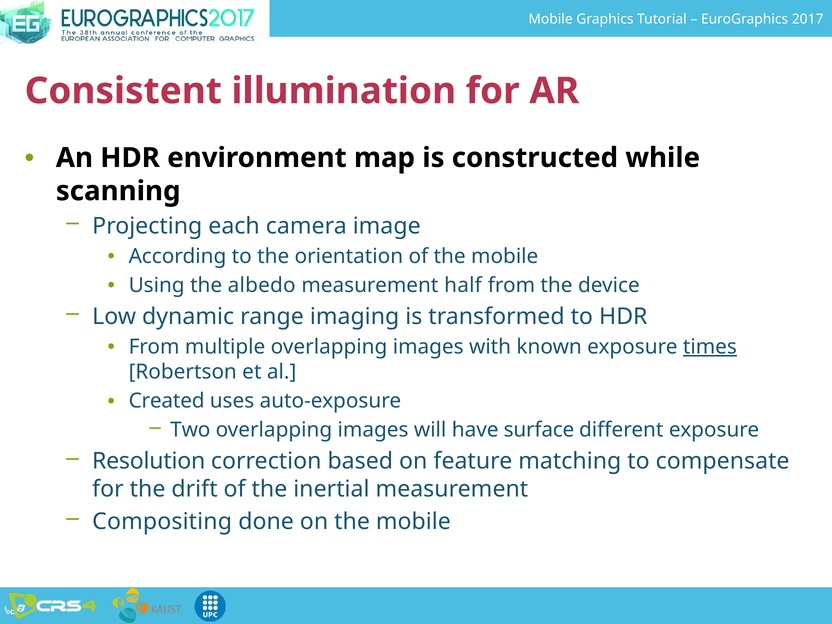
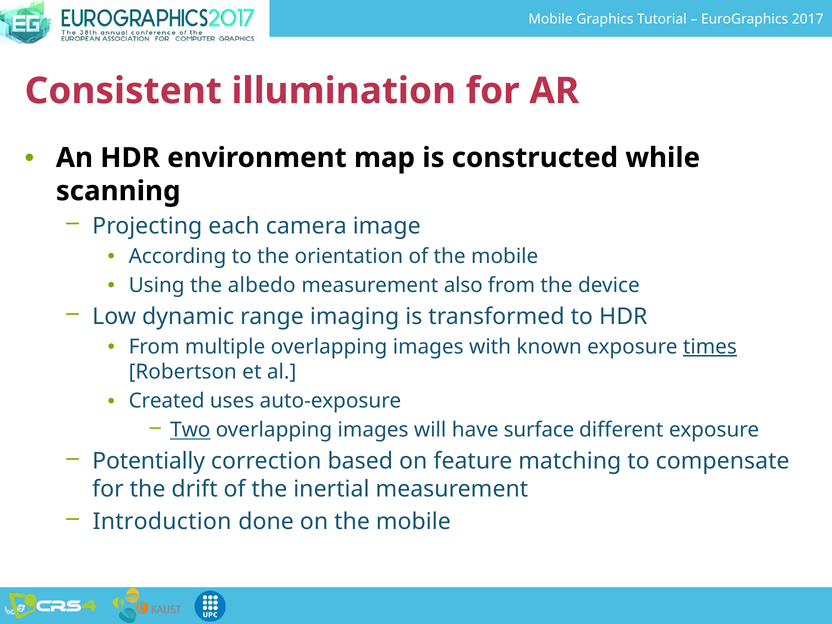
half: half -> also
Two underline: none -> present
Resolution: Resolution -> Potentially
Compositing: Compositing -> Introduction
